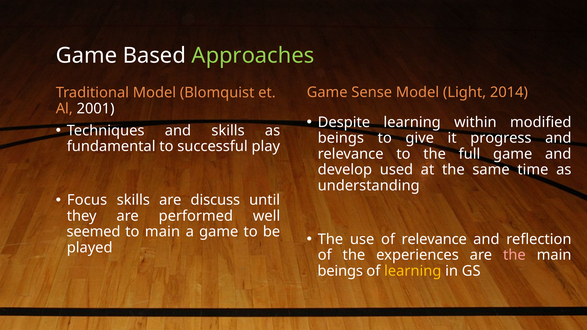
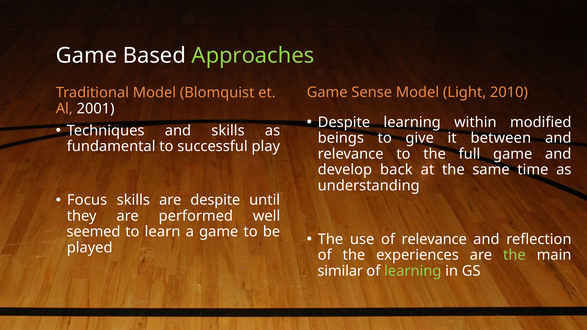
2014: 2014 -> 2010
progress: progress -> between
used: used -> back
are discuss: discuss -> despite
to main: main -> learn
the at (514, 255) colour: pink -> light green
beings at (340, 271): beings -> similar
learning at (413, 271) colour: yellow -> light green
